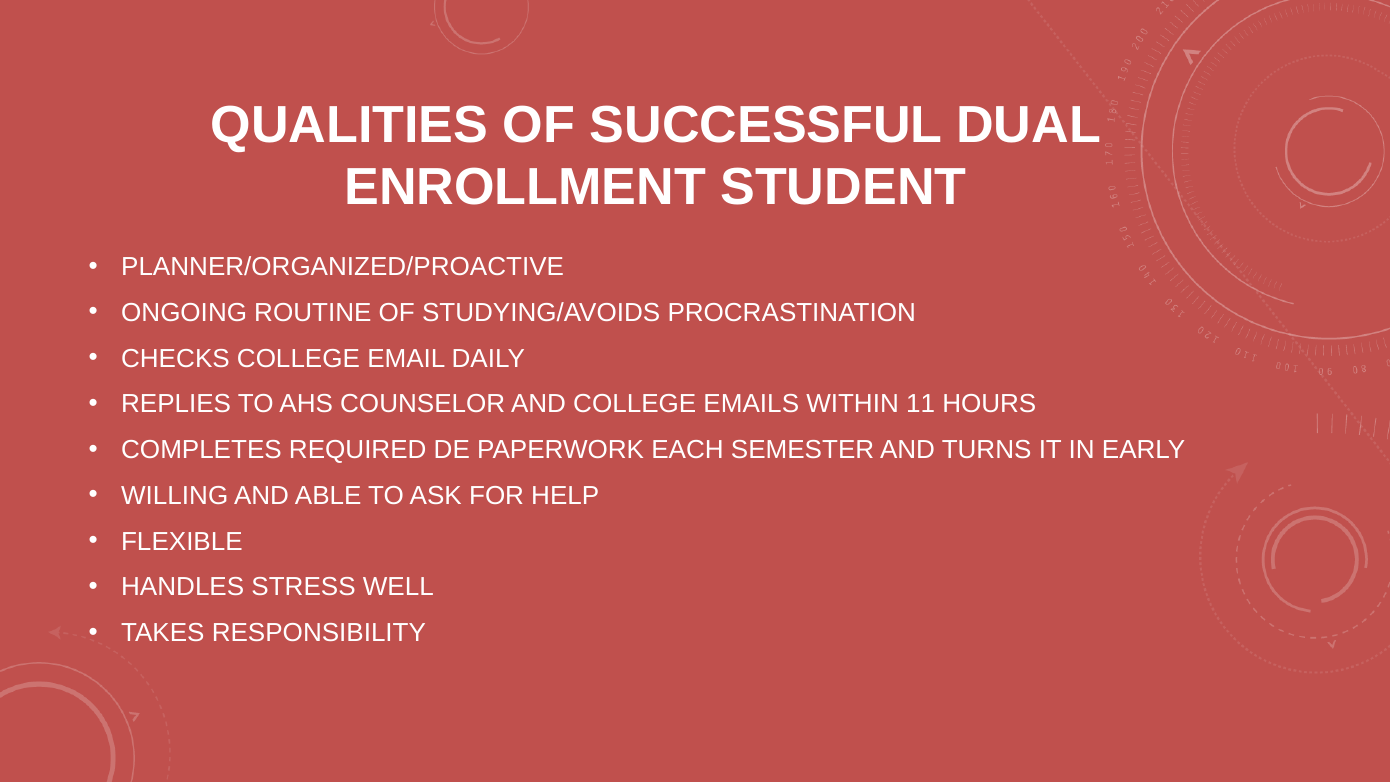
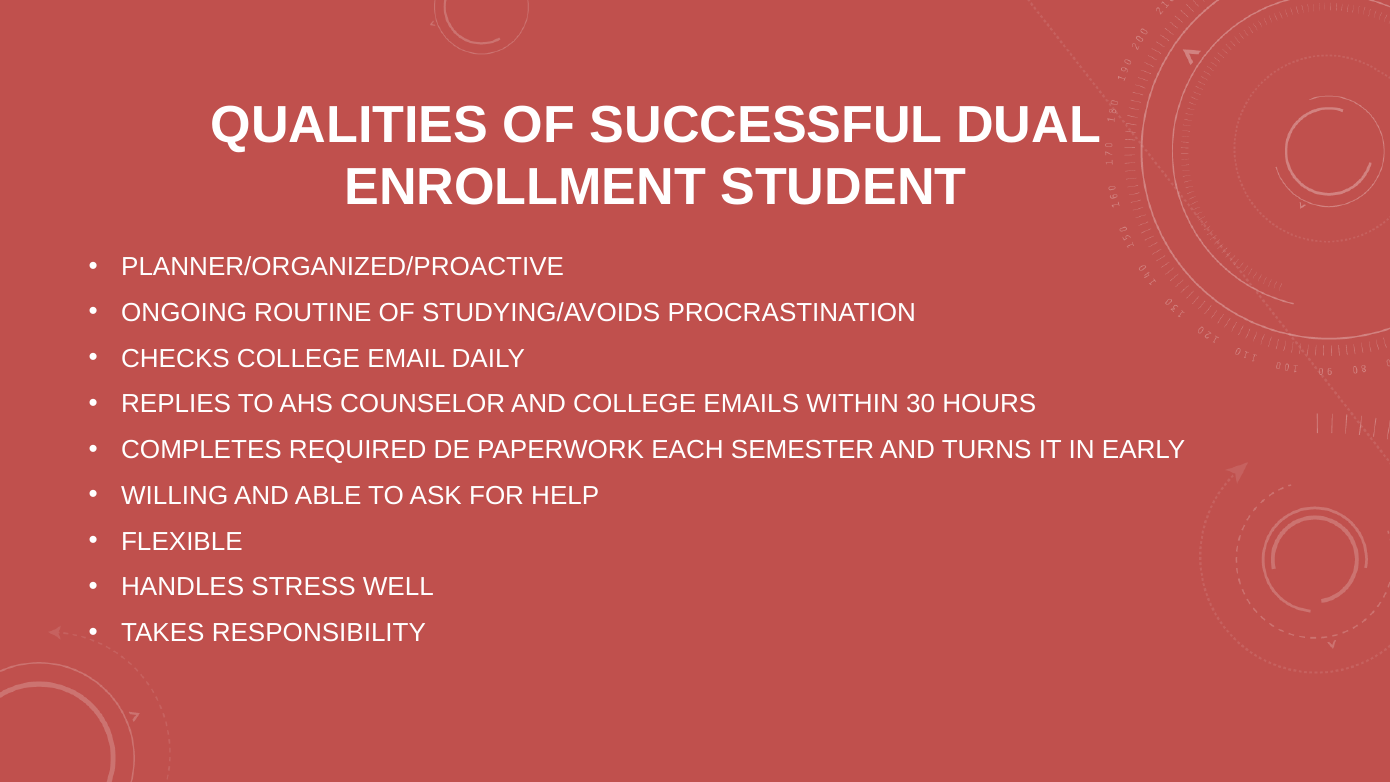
11: 11 -> 30
